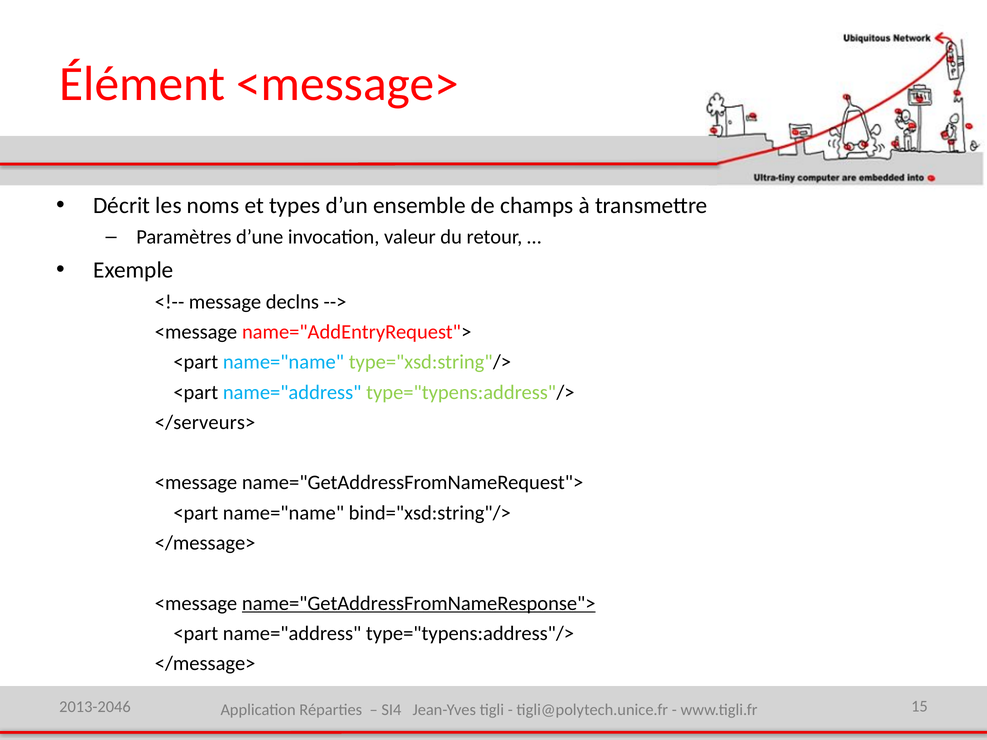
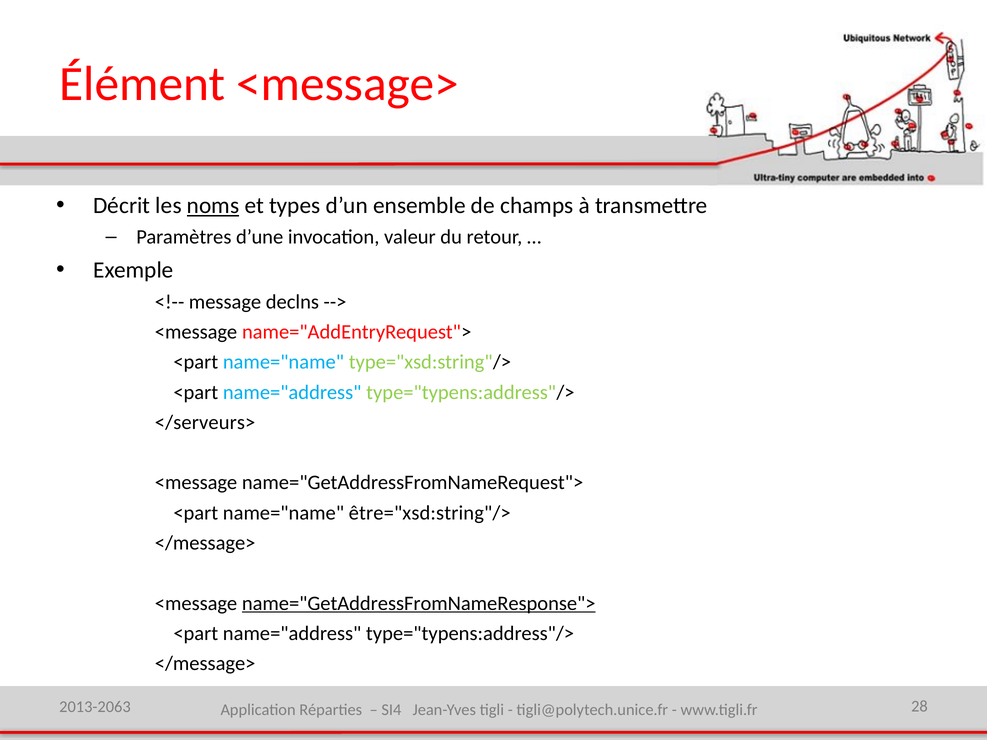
noms underline: none -> present
bind="xsd:string"/>: bind="xsd:string"/> -> être="xsd:string"/>
2013-2046: 2013-2046 -> 2013-2063
15: 15 -> 28
